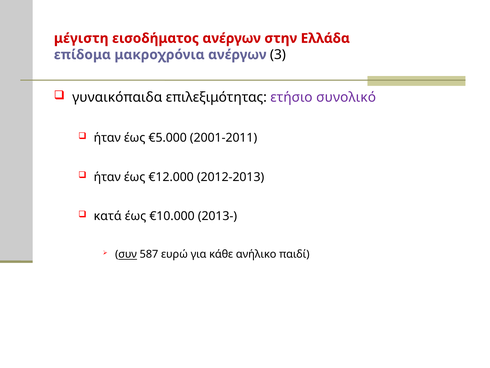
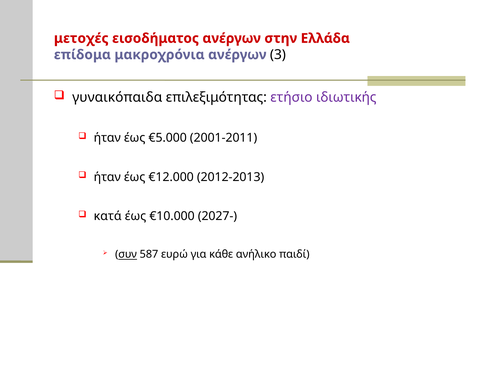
μέγιστη: μέγιστη -> μετοχές
συνολικό: συνολικό -> ιδιωτικής
2013-: 2013- -> 2027-
